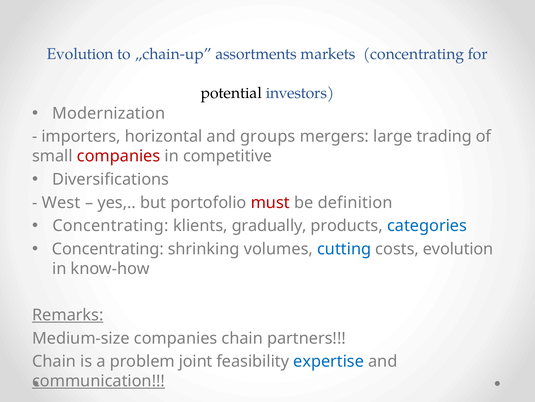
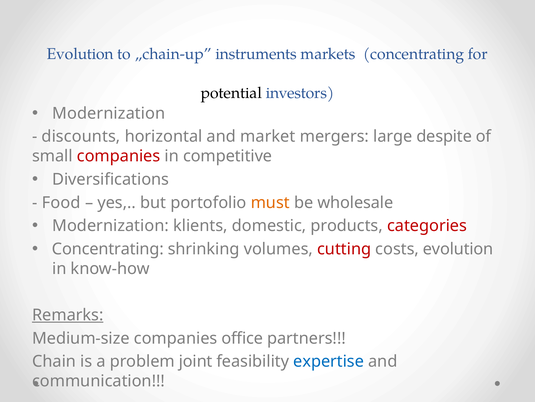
assortments: assortments -> instruments
importers: importers -> discounts
groups: groups -> market
trading: trading -> despite
West: West -> Food
must colour: red -> orange
definition: definition -> wholesale
Concentrating at (110, 225): Concentrating -> Modernization
gradually: gradually -> domestic
categories colour: blue -> red
cutting colour: blue -> red
companies chain: chain -> office
communication underline: present -> none
